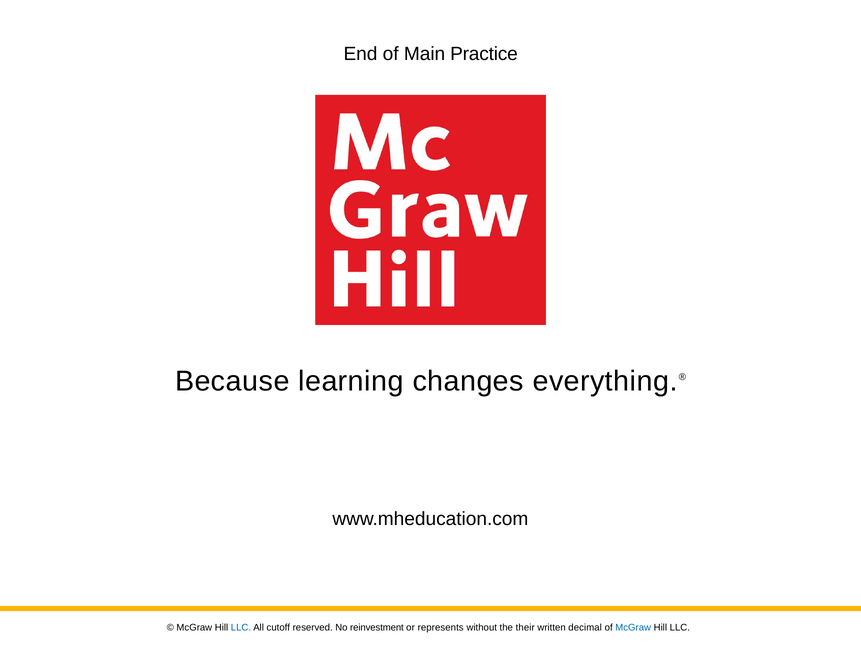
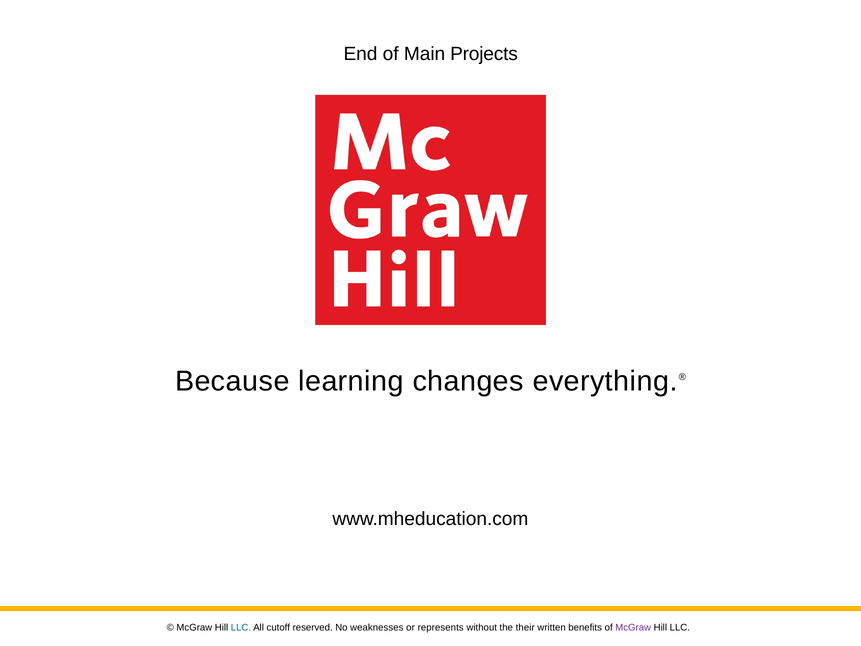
Practice: Practice -> Projects
reinvestment: reinvestment -> weaknesses
decimal: decimal -> benefits
McGraw at (633, 628) colour: blue -> purple
